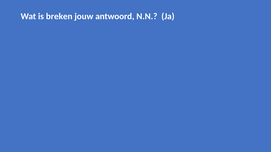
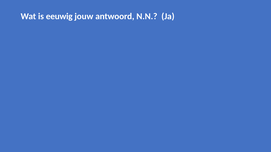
breken: breken -> eeuwig
